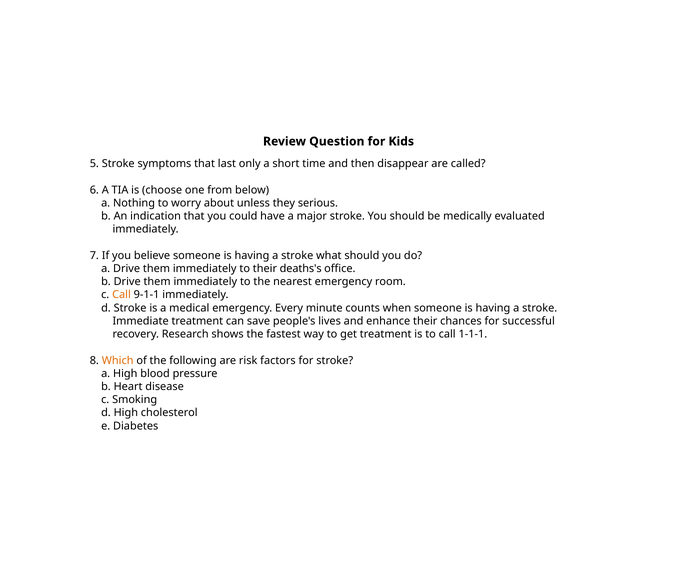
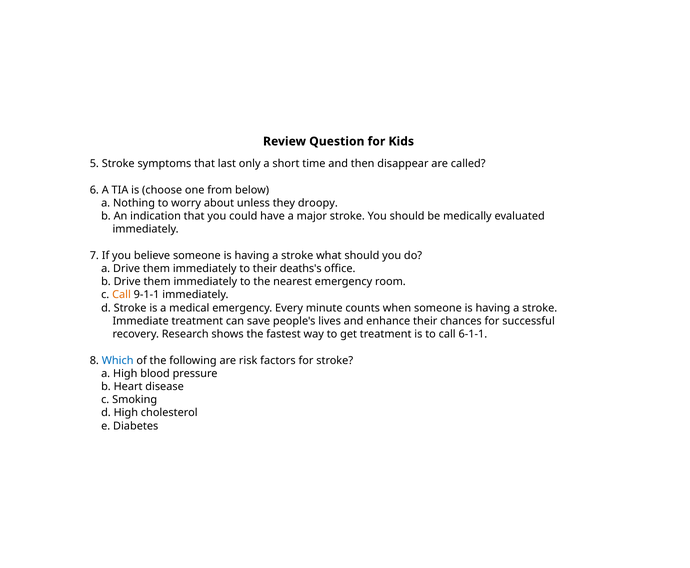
serious: serious -> droopy
1-1-1: 1-1-1 -> 6-1-1
Which colour: orange -> blue
